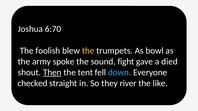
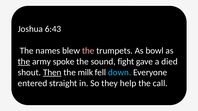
6:70: 6:70 -> 6:43
foolish: foolish -> names
the at (88, 51) colour: yellow -> pink
the at (24, 62) underline: none -> present
tent: tent -> milk
checked: checked -> entered
river: river -> help
like: like -> call
